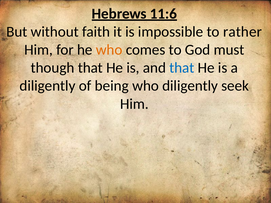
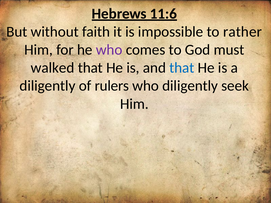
who at (109, 50) colour: orange -> purple
though: though -> walked
being: being -> rulers
